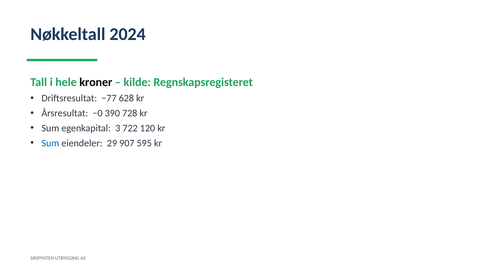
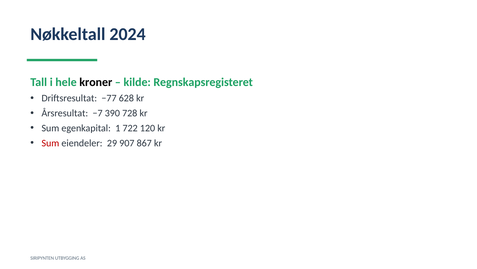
−0: −0 -> −7
3: 3 -> 1
Sum at (50, 143) colour: blue -> red
595: 595 -> 867
